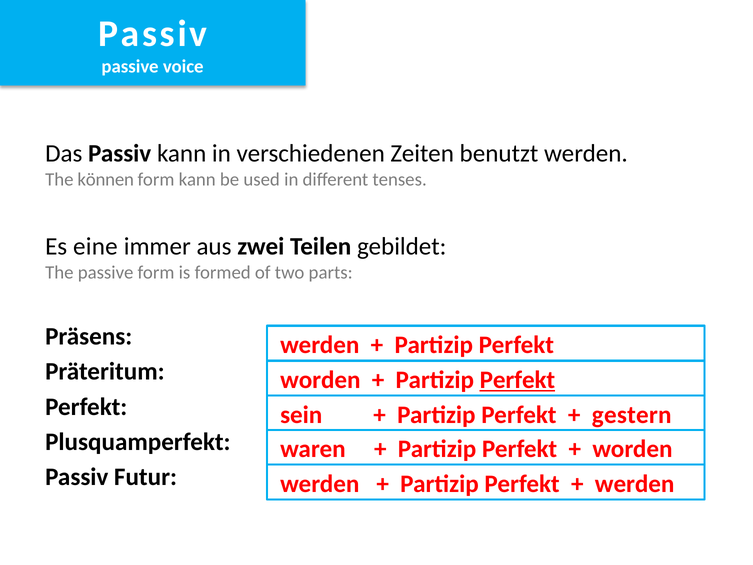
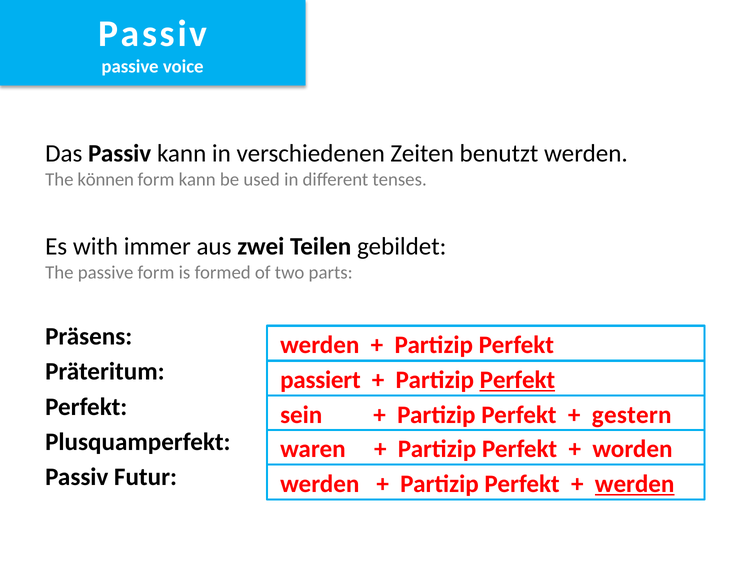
eine: eine -> with
worden at (320, 380): worden -> passiert
werden at (635, 484) underline: none -> present
